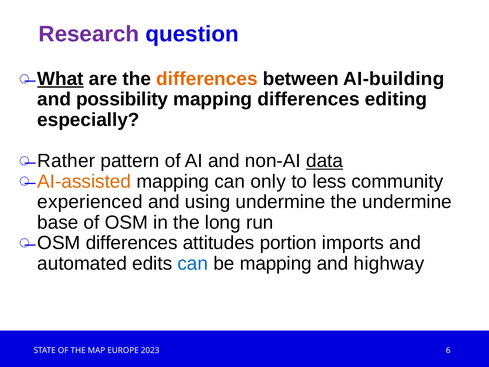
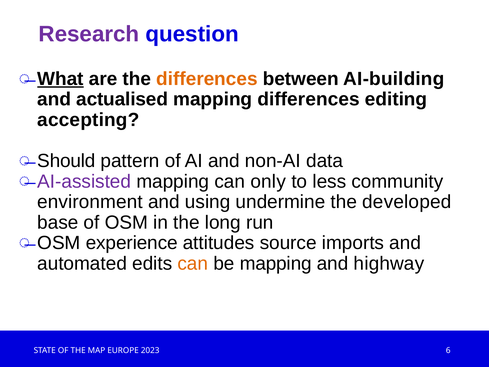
possibility: possibility -> actualised
especially: especially -> accepting
Rather: Rather -> Should
data underline: present -> none
AI-assisted colour: orange -> purple
experienced: experienced -> environment
the undermine: undermine -> developed
OSM differences: differences -> experience
portion: portion -> source
can at (193, 263) colour: blue -> orange
